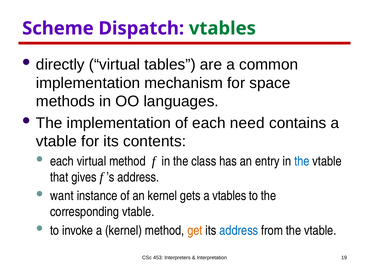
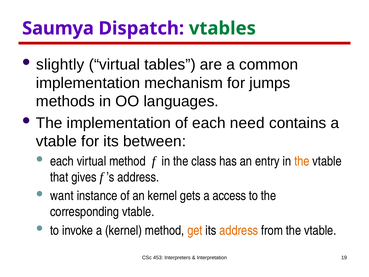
Scheme: Scheme -> Saumya
directly: directly -> slightly
space: space -> jumps
contents: contents -> between
the at (302, 161) colour: blue -> orange
a vtables: vtables -> access
address at (239, 230) colour: blue -> orange
